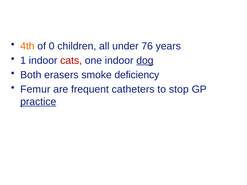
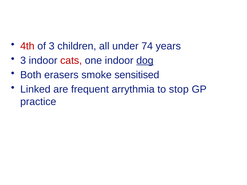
4th colour: orange -> red
of 0: 0 -> 3
76: 76 -> 74
1 at (23, 61): 1 -> 3
deficiency: deficiency -> sensitised
Femur: Femur -> Linked
catheters: catheters -> arrythmia
practice underline: present -> none
